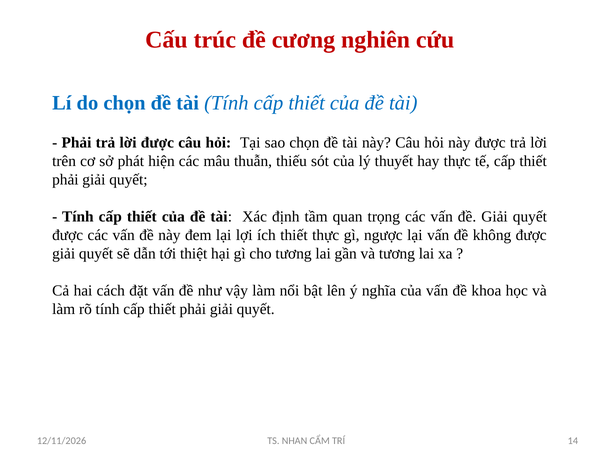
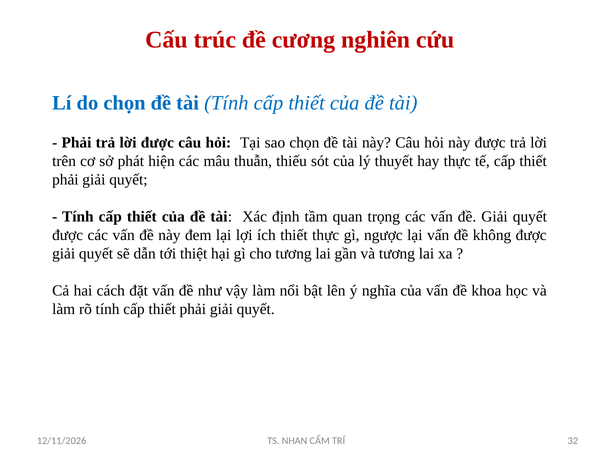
14: 14 -> 32
